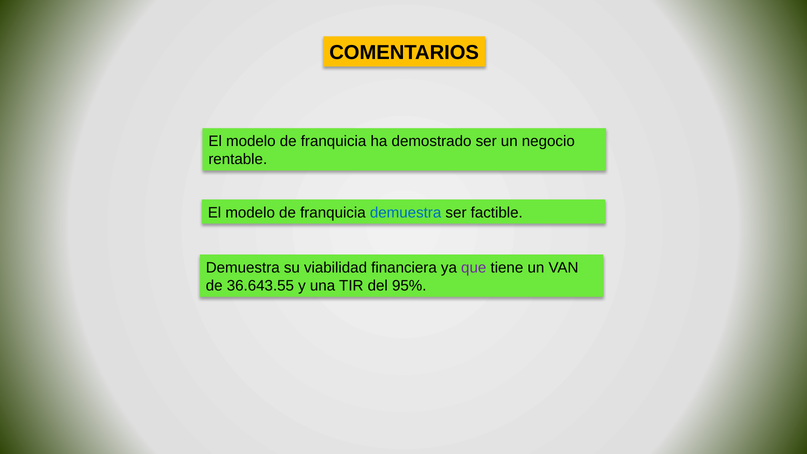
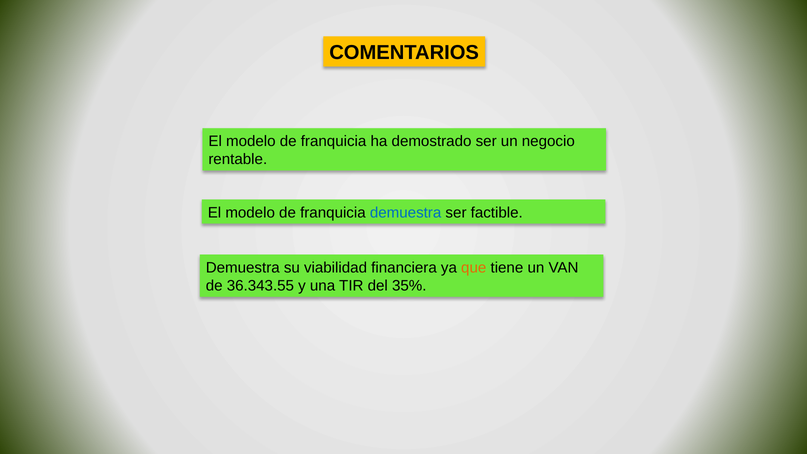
que colour: purple -> orange
36.643.55: 36.643.55 -> 36.343.55
95%: 95% -> 35%
